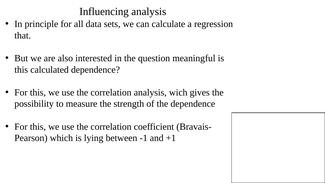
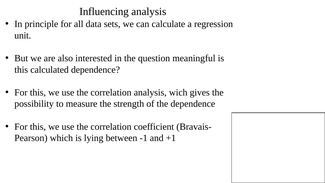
that: that -> unit
